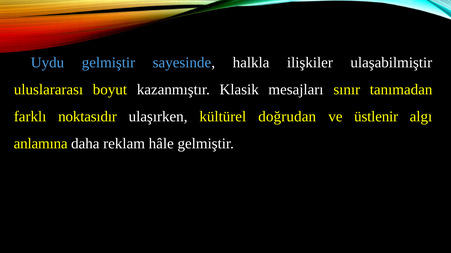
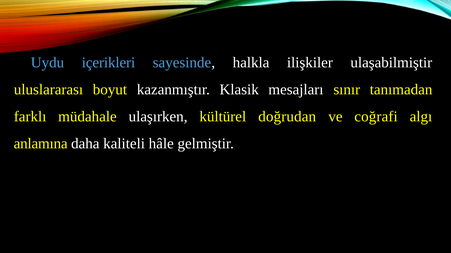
Uydu gelmiştir: gelmiştir -> içerikleri
noktasıdır: noktasıdır -> müdahale
üstlenir: üstlenir -> coğrafi
reklam: reklam -> kaliteli
